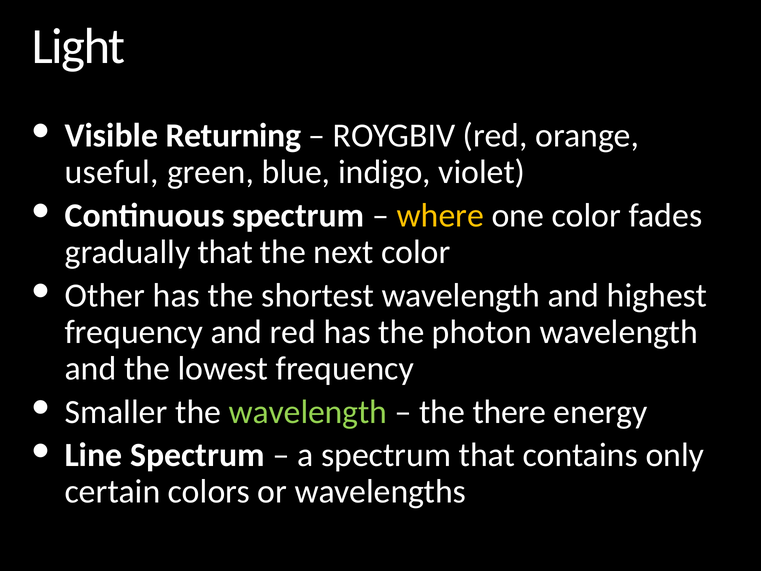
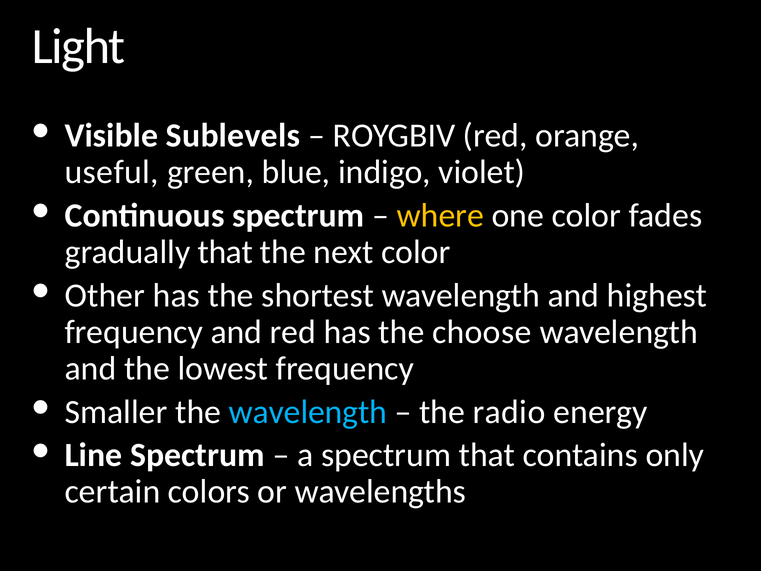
Returning: Returning -> Sublevels
photon: photon -> choose
wavelength at (308, 412) colour: light green -> light blue
there: there -> radio
